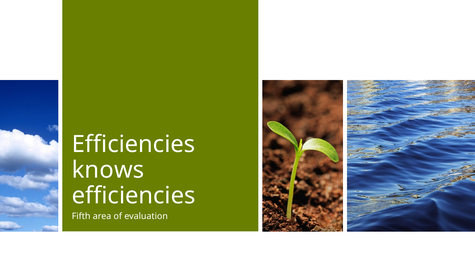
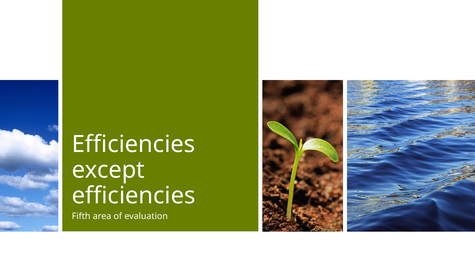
knows: knows -> except
